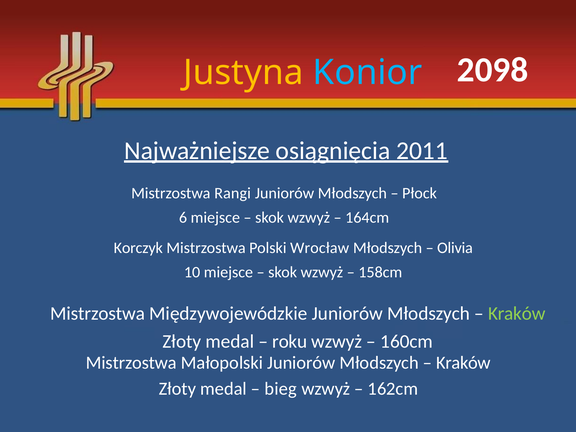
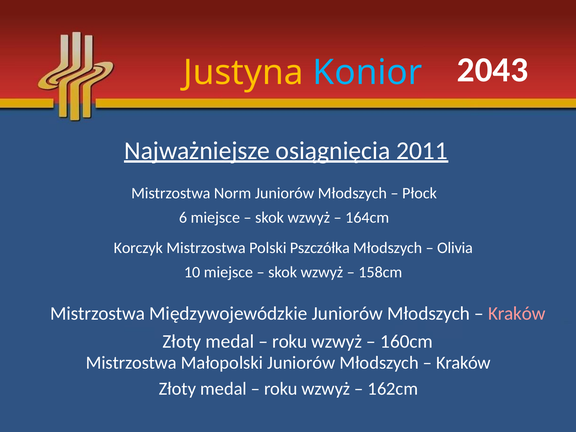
2098: 2098 -> 2043
Rangi: Rangi -> Norm
Wrocław: Wrocław -> Pszczółka
Kraków at (517, 313) colour: light green -> pink
bieg at (281, 389): bieg -> roku
